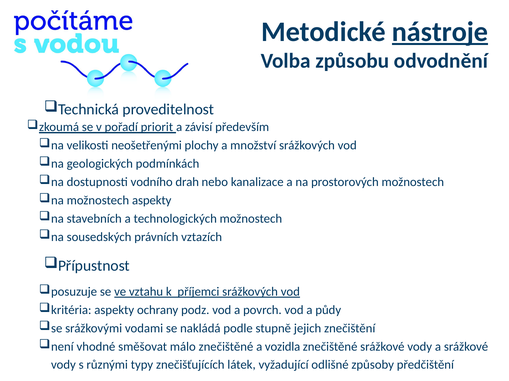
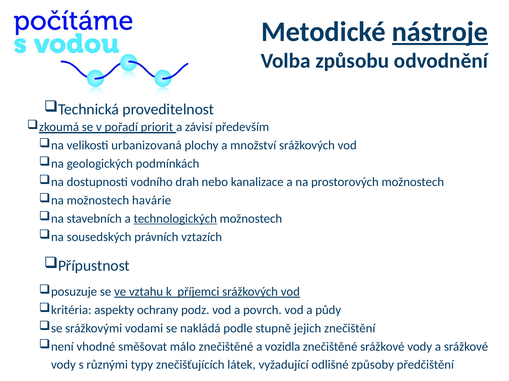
neošetřenými: neošetřenými -> urbanizovaná
možnostech aspekty: aspekty -> havárie
technologických underline: none -> present
